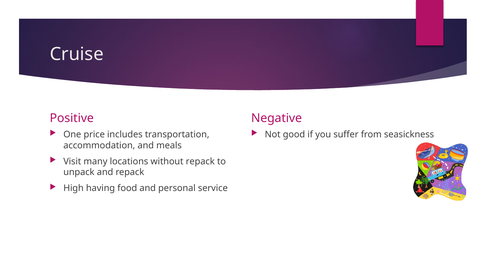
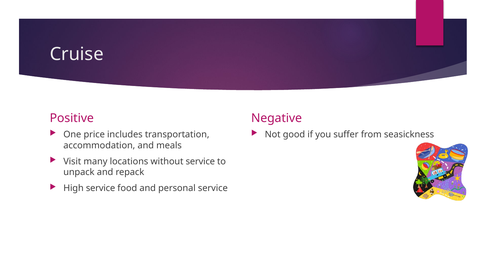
without repack: repack -> service
High having: having -> service
